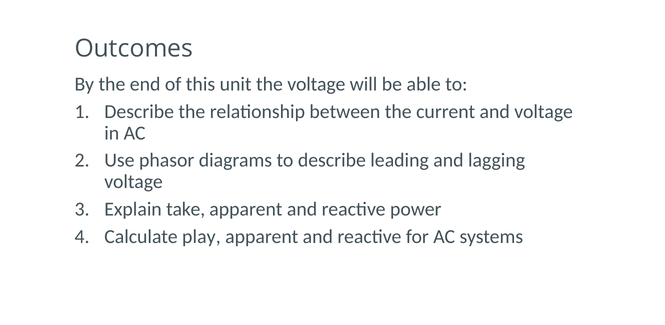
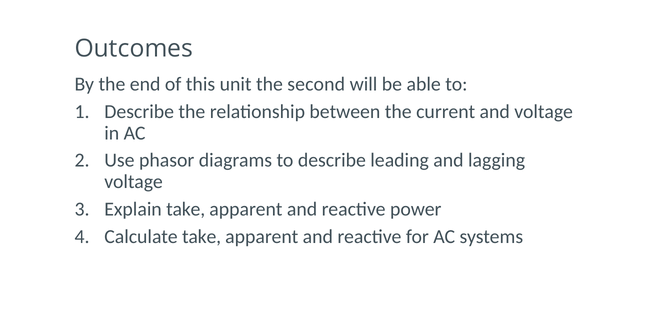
the voltage: voltage -> second
Calculate play: play -> take
